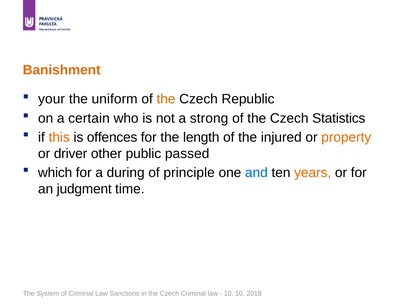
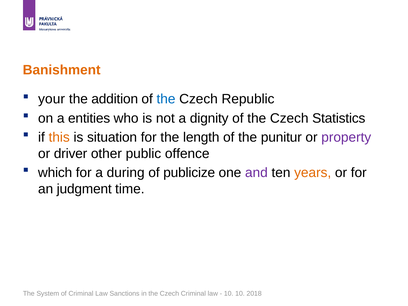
uniform: uniform -> addition
the at (166, 99) colour: orange -> blue
certain: certain -> entities
strong: strong -> dignity
offences: offences -> situation
injured: injured -> punitur
property colour: orange -> purple
passed: passed -> offence
principle: principle -> publicize
and colour: blue -> purple
